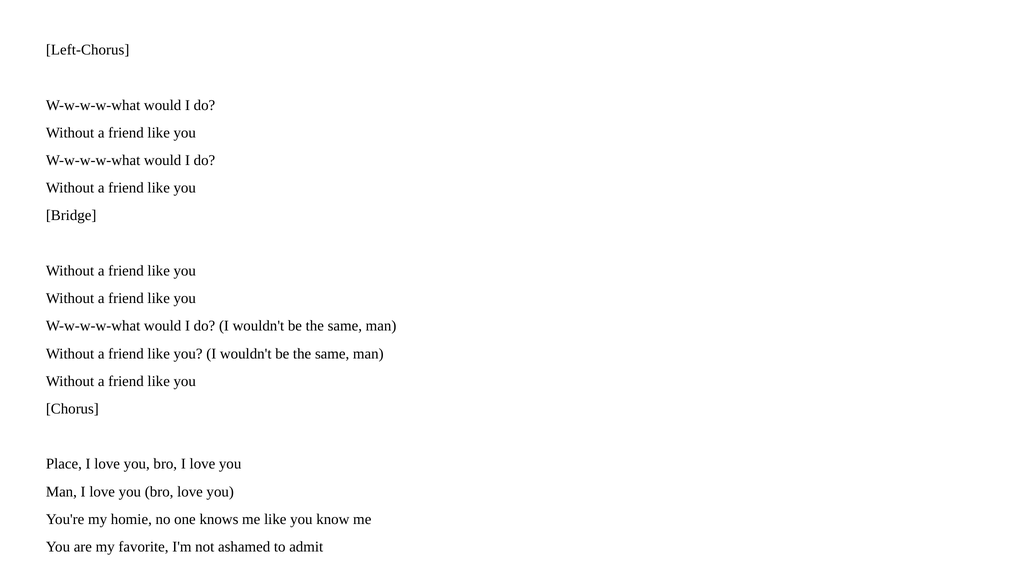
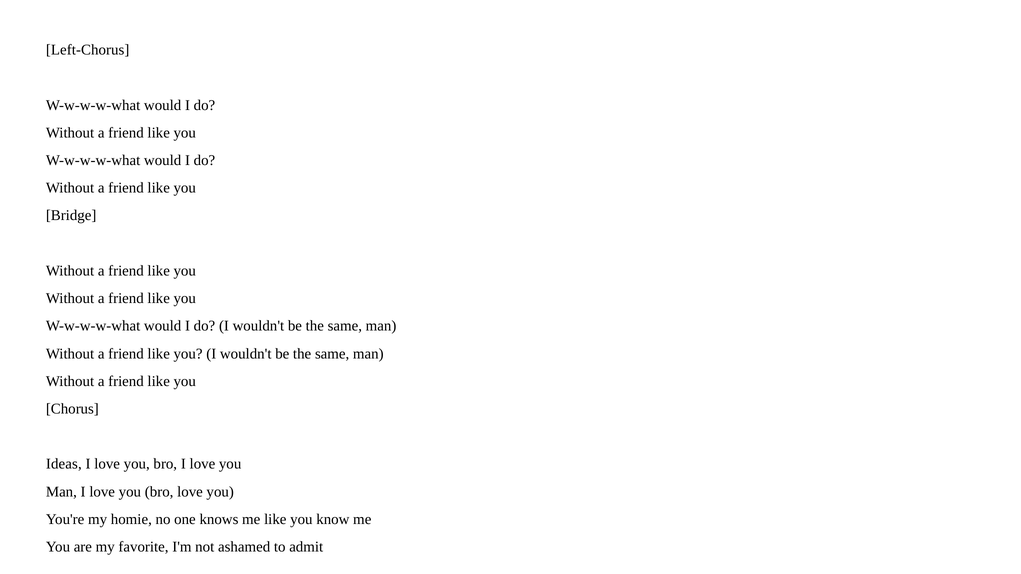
Place: Place -> Ideas
